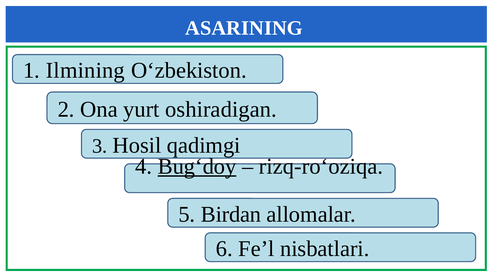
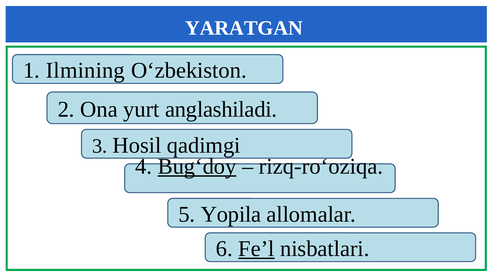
ASARINING: ASARINING -> YARATGAN
oshiradigan: oshiradigan -> anglashiladi
Birdan: Birdan -> Yopila
Fe’l underline: none -> present
